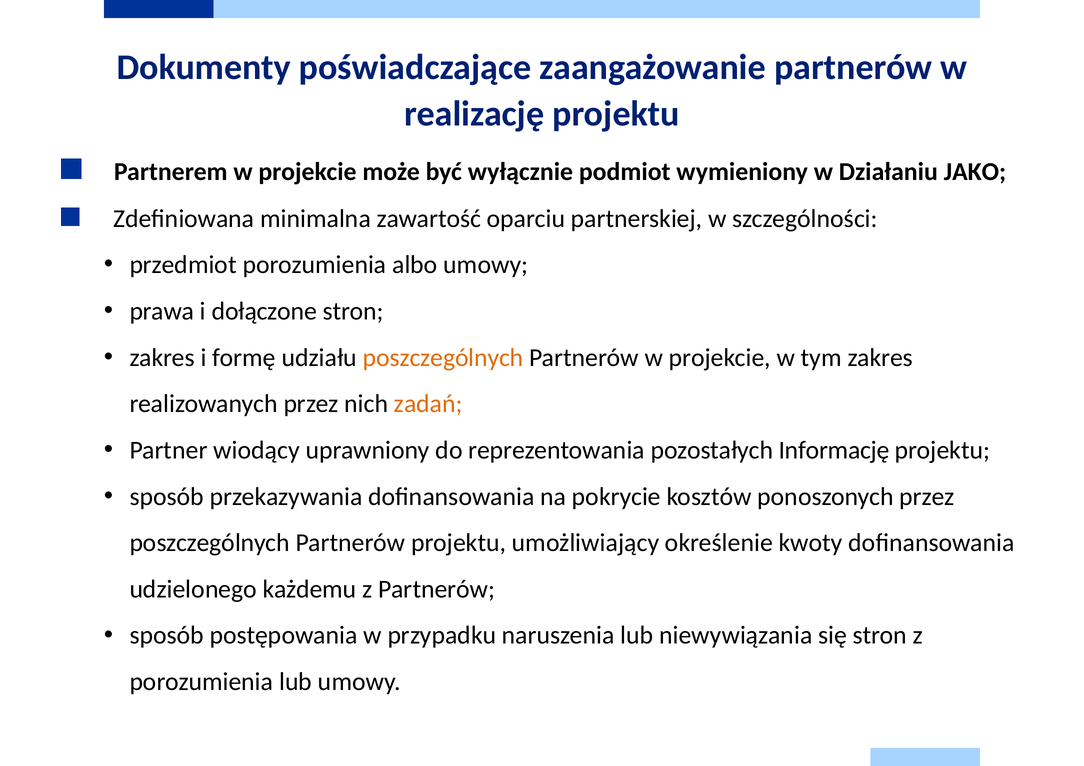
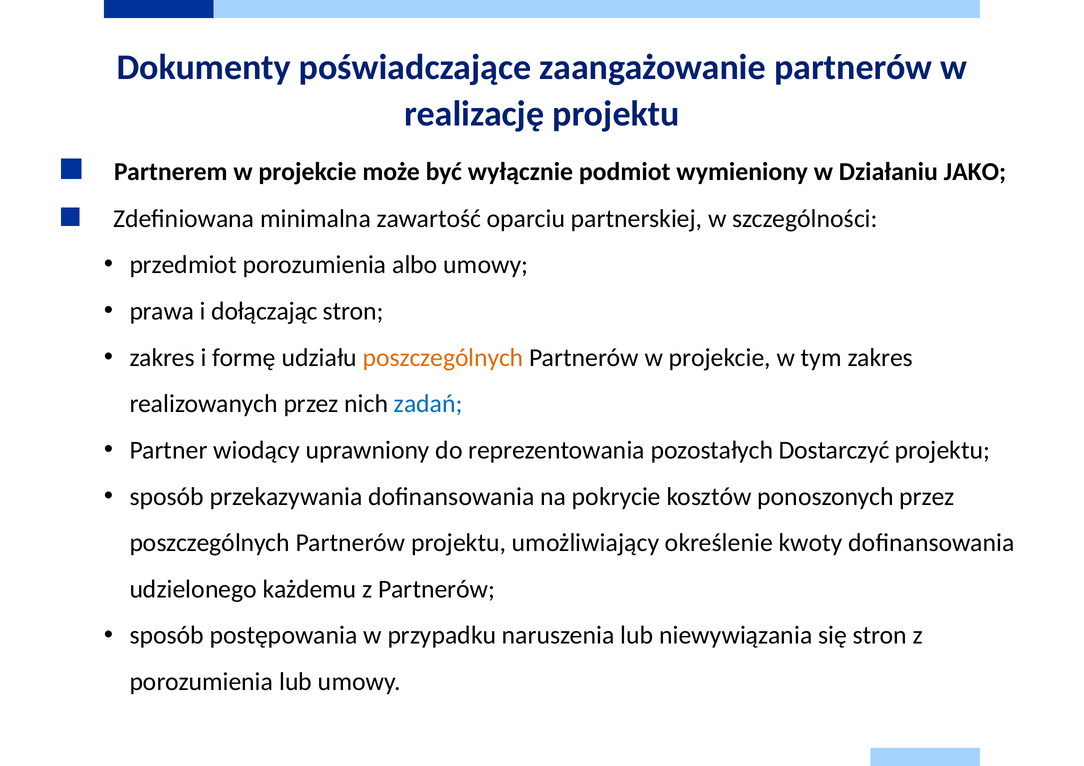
dołączone: dołączone -> dołączając
zadań colour: orange -> blue
Informację: Informację -> Dostarczyć
